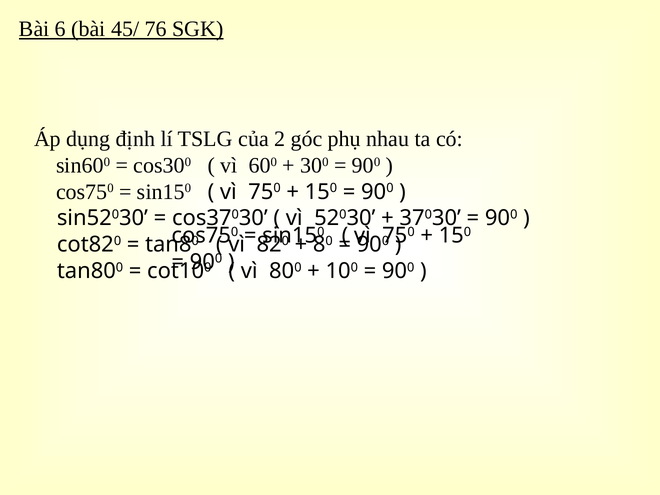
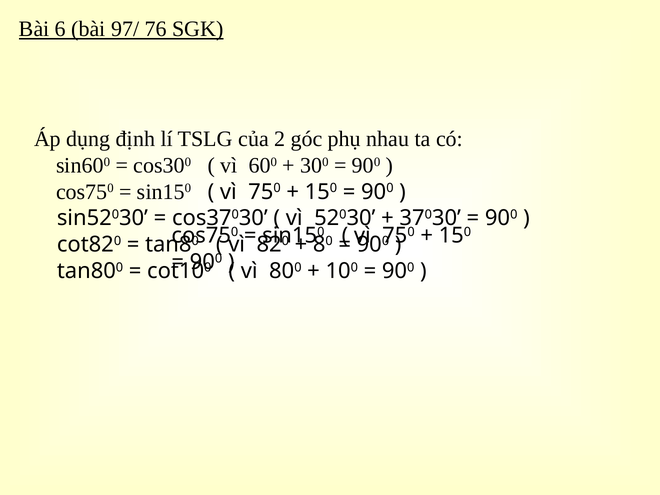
45/: 45/ -> 97/
